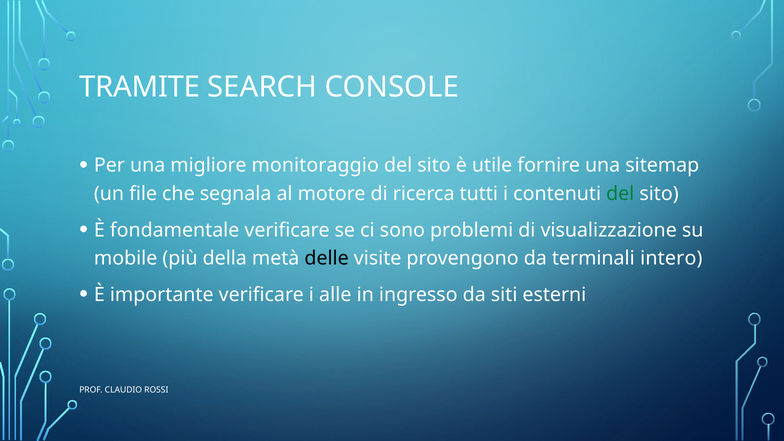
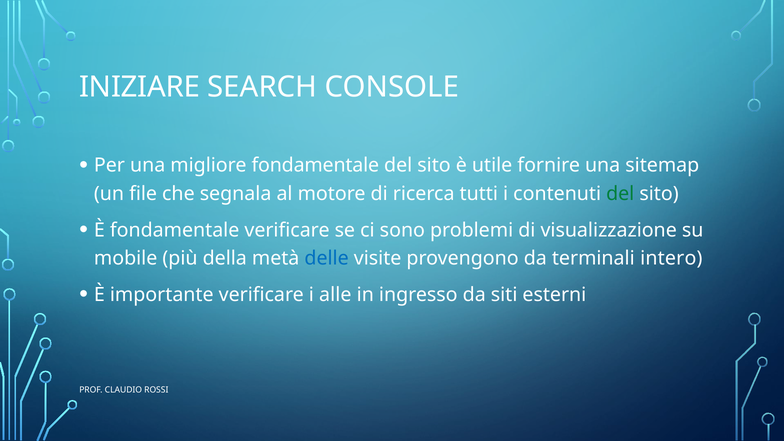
TRAMITE: TRAMITE -> INIZIARE
migliore monitoraggio: monitoraggio -> fondamentale
delle colour: black -> blue
